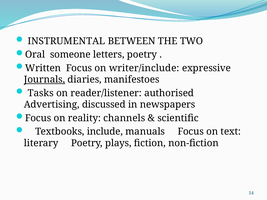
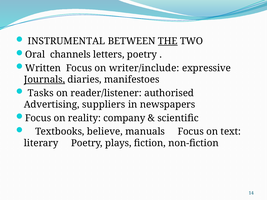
THE underline: none -> present
someone: someone -> channels
discussed: discussed -> suppliers
channels: channels -> company
include: include -> believe
